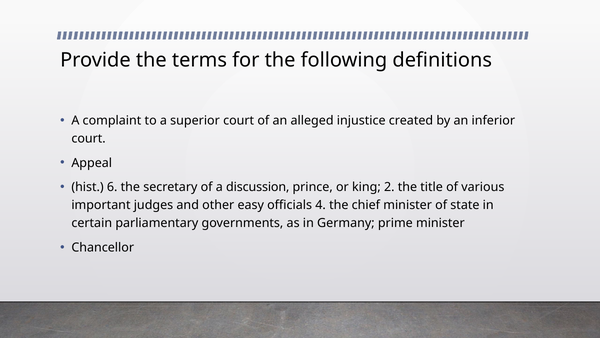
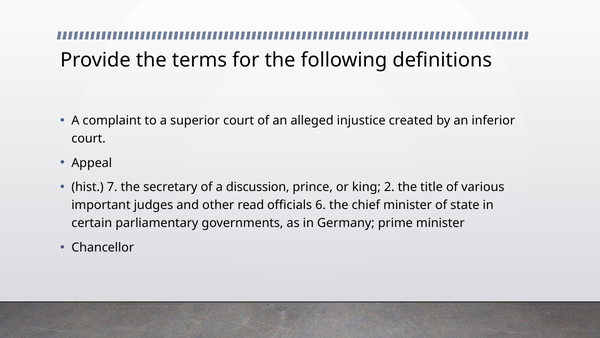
6: 6 -> 7
easy: easy -> read
4: 4 -> 6
